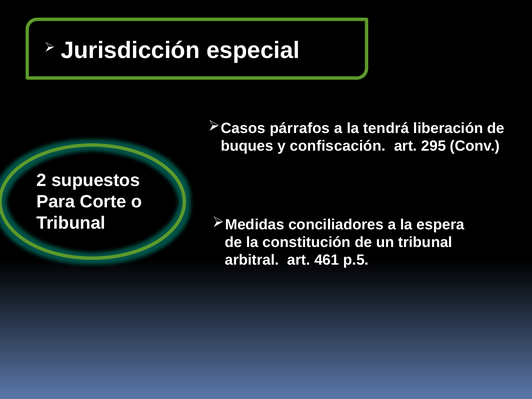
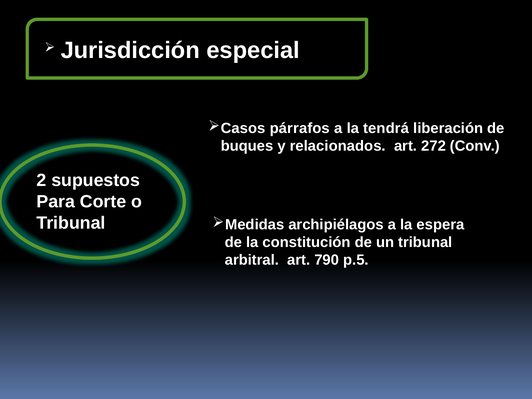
confiscación: confiscación -> relacionados
295: 295 -> 272
conciliadores: conciliadores -> archipiélagos
461: 461 -> 790
